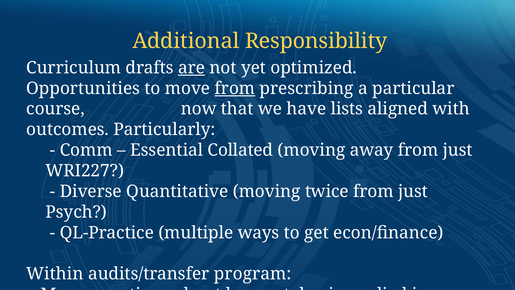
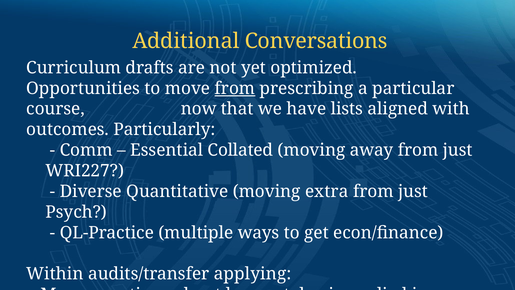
Responsibility: Responsibility -> Conversations
are underline: present -> none
twice: twice -> extra
program: program -> applying
